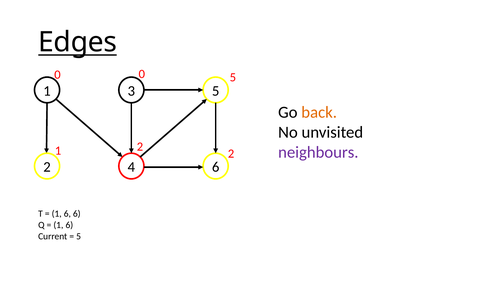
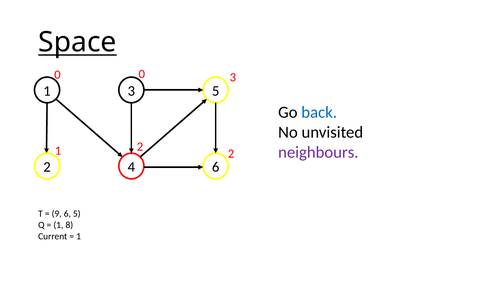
Edges: Edges -> Space
0 5: 5 -> 3
back colour: orange -> blue
1 at (57, 213): 1 -> 9
6 6: 6 -> 5
6 at (69, 224): 6 -> 8
5 at (79, 236): 5 -> 1
